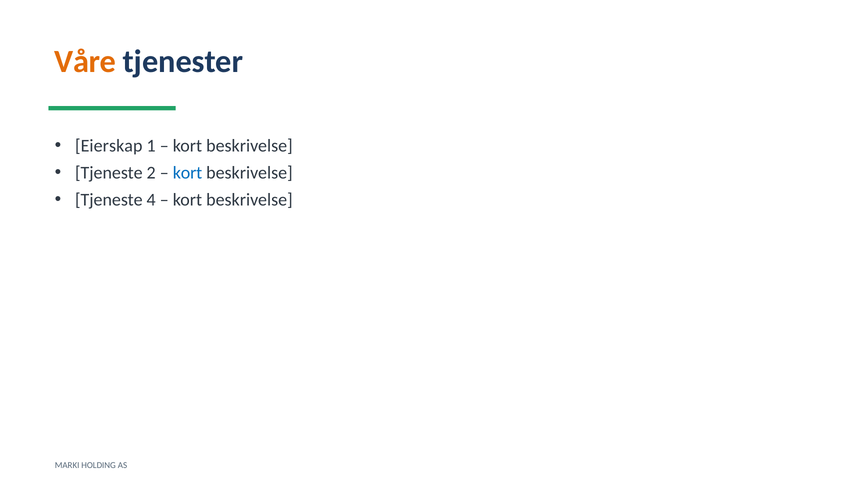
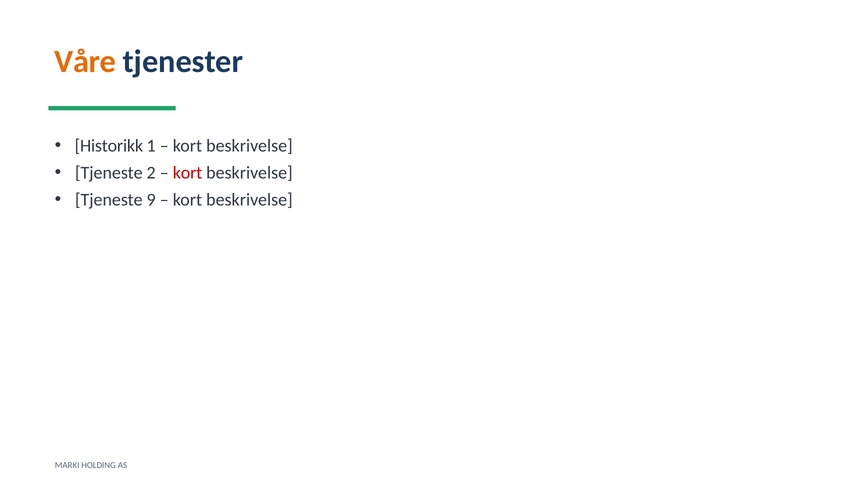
Eierskap: Eierskap -> Historikk
kort at (188, 173) colour: blue -> red
4: 4 -> 9
